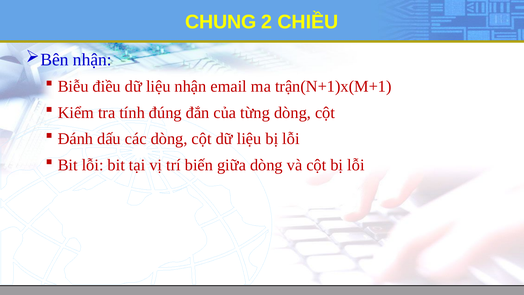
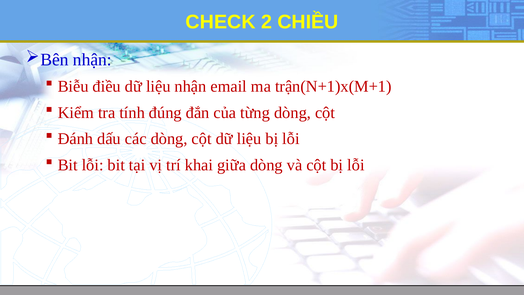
CHUNG: CHUNG -> CHECK
biến: biến -> khai
